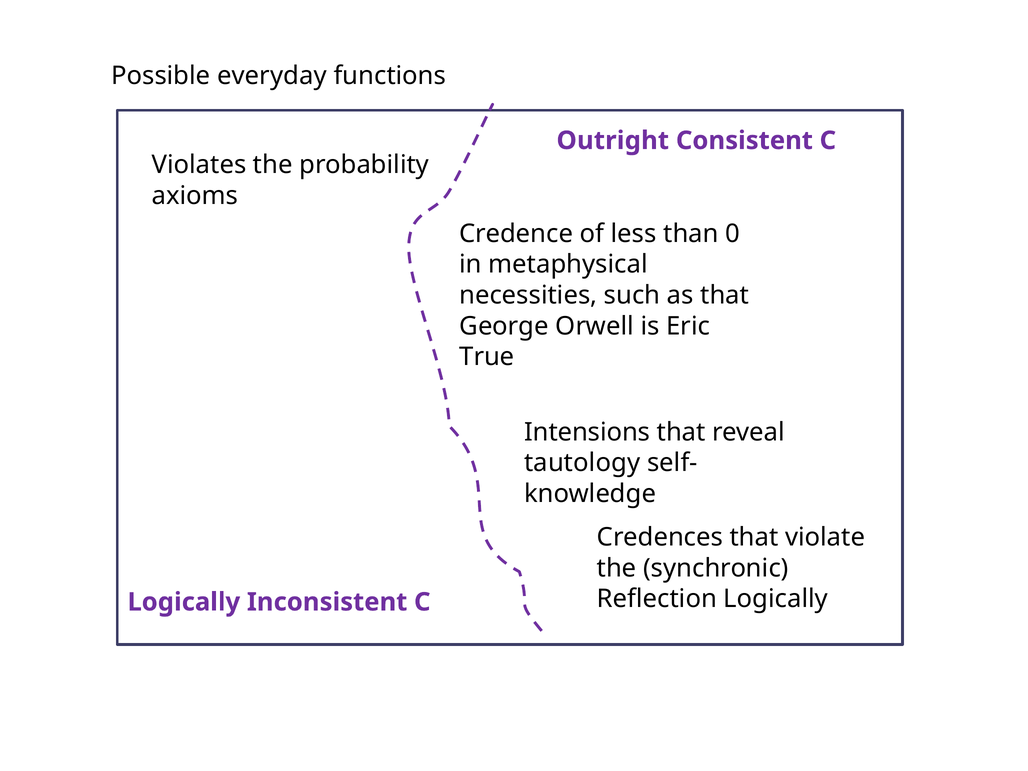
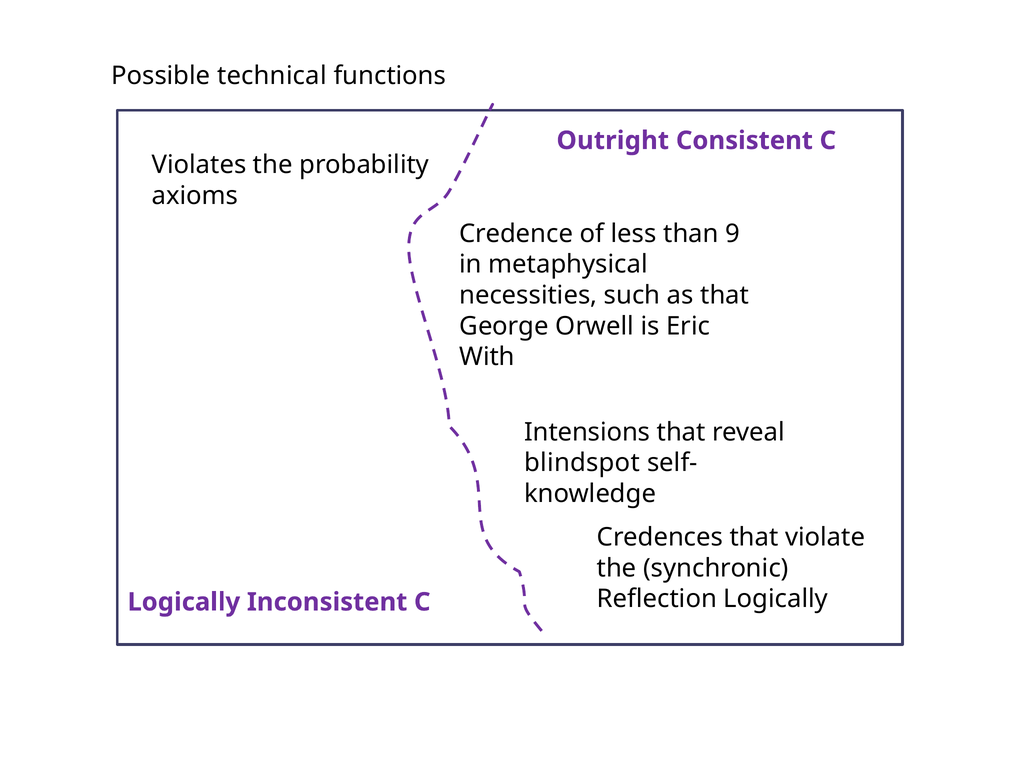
everyday: everyday -> technical
0: 0 -> 9
True: True -> With
tautology: tautology -> blindspot
